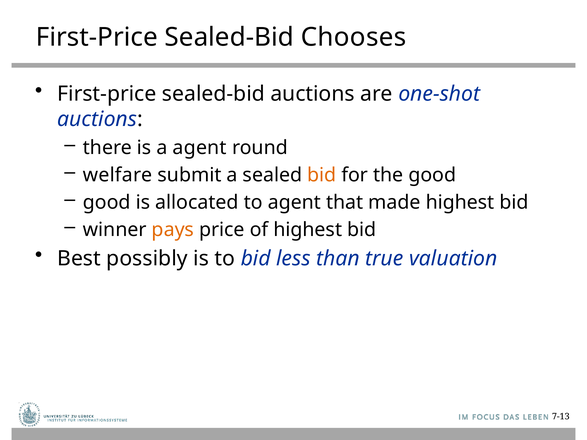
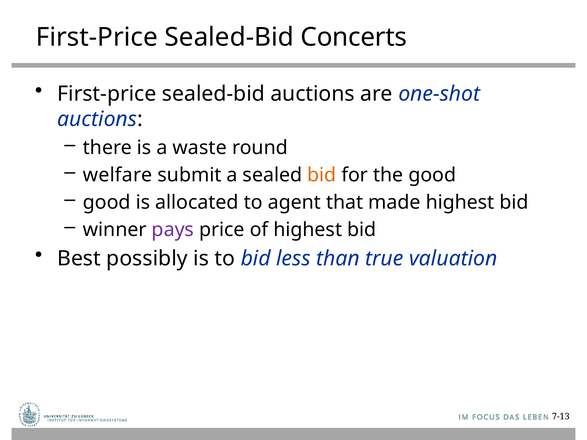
Chooses: Chooses -> Concerts
a agent: agent -> waste
pays colour: orange -> purple
